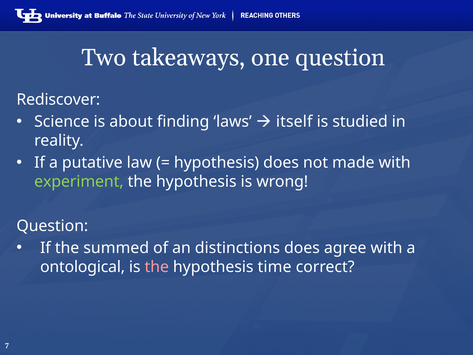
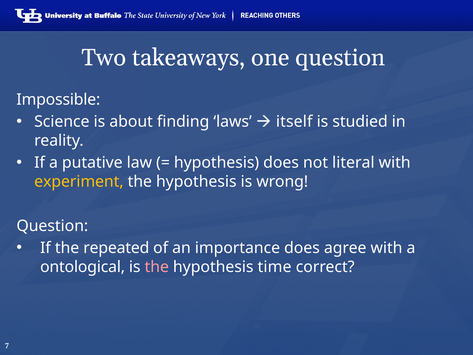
Rediscover: Rediscover -> Impossible
made: made -> literal
experiment colour: light green -> yellow
summed: summed -> repeated
distinctions: distinctions -> importance
